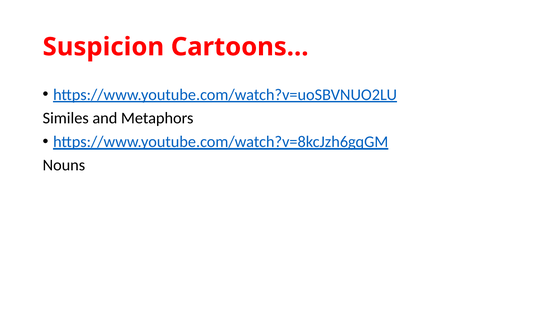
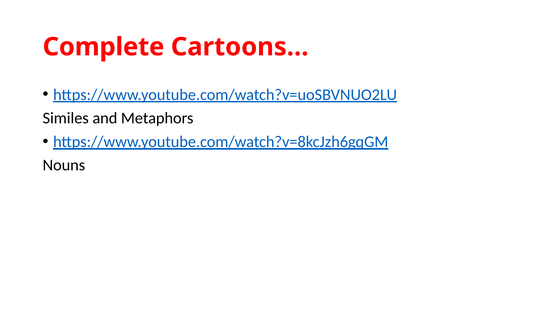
Suspicion: Suspicion -> Complete
